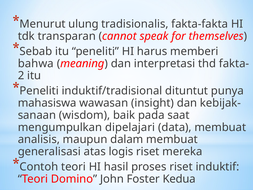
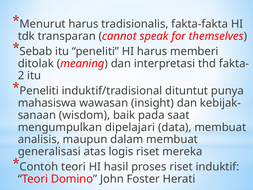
Menurut ulung: ulung -> harus
bahwa: bahwa -> ditolak
Kedua: Kedua -> Herati
